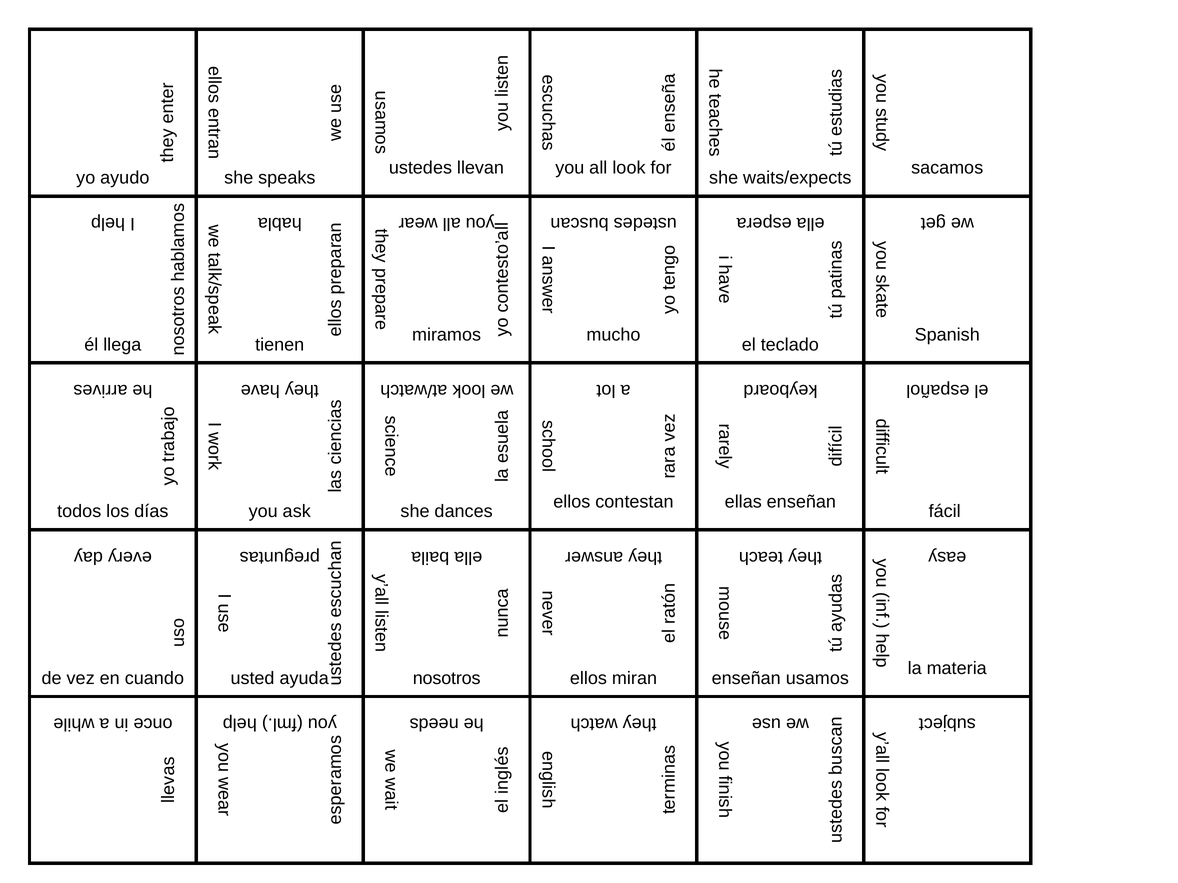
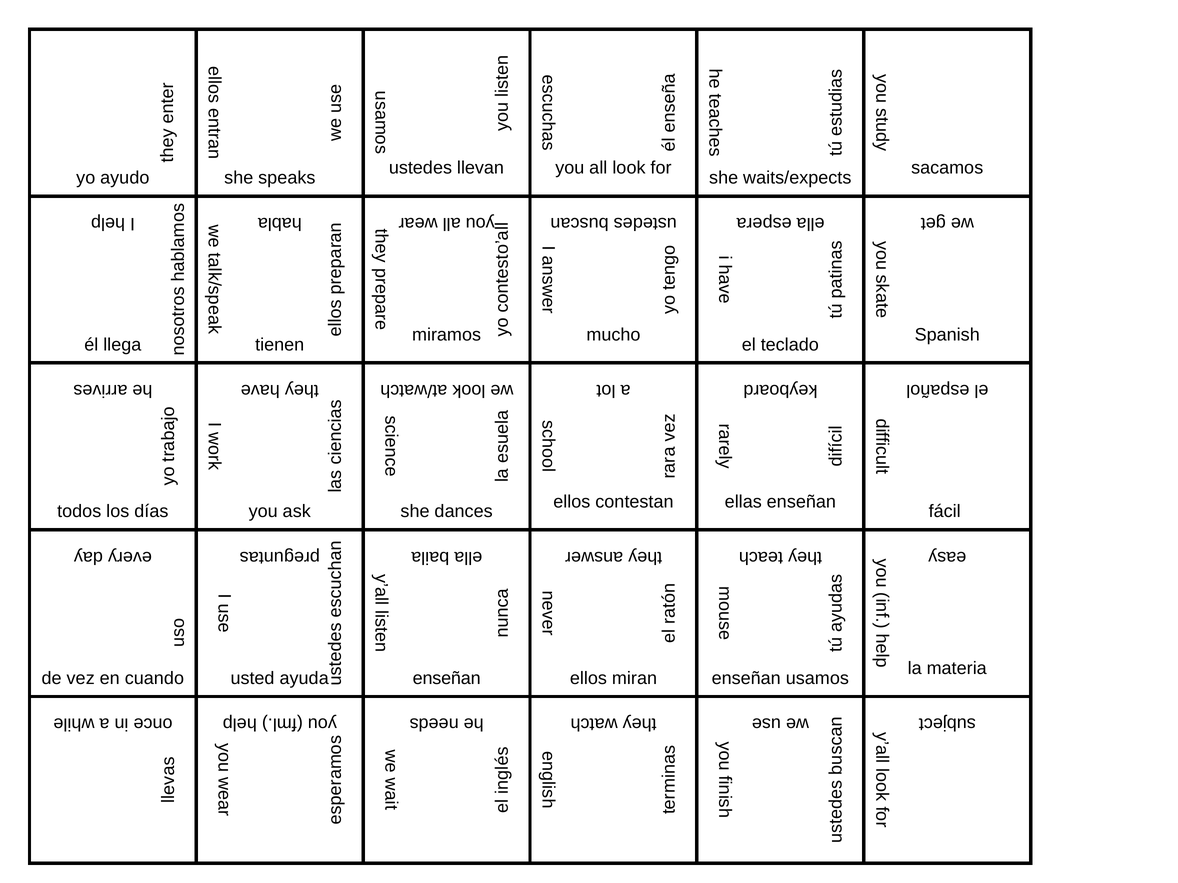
nosotros at (447, 679): nosotros -> enseñan
